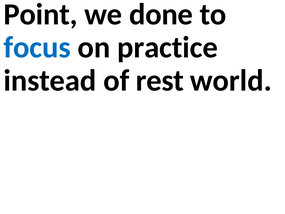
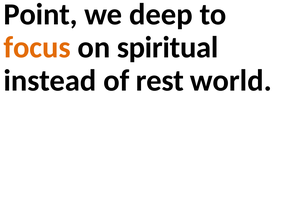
done: done -> deep
focus colour: blue -> orange
practice: practice -> spiritual
